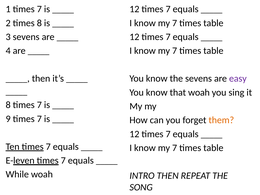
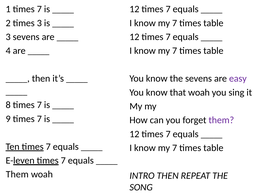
times 8: 8 -> 3
them at (221, 120) colour: orange -> purple
While at (17, 174): While -> Them
